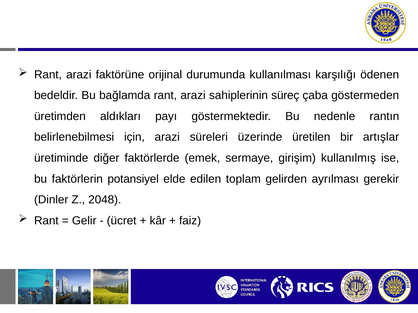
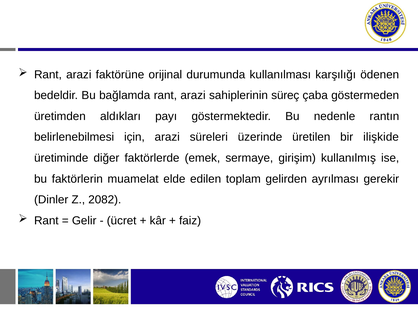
artışlar: artışlar -> ilişkide
potansiyel: potansiyel -> muamelat
2048: 2048 -> 2082
